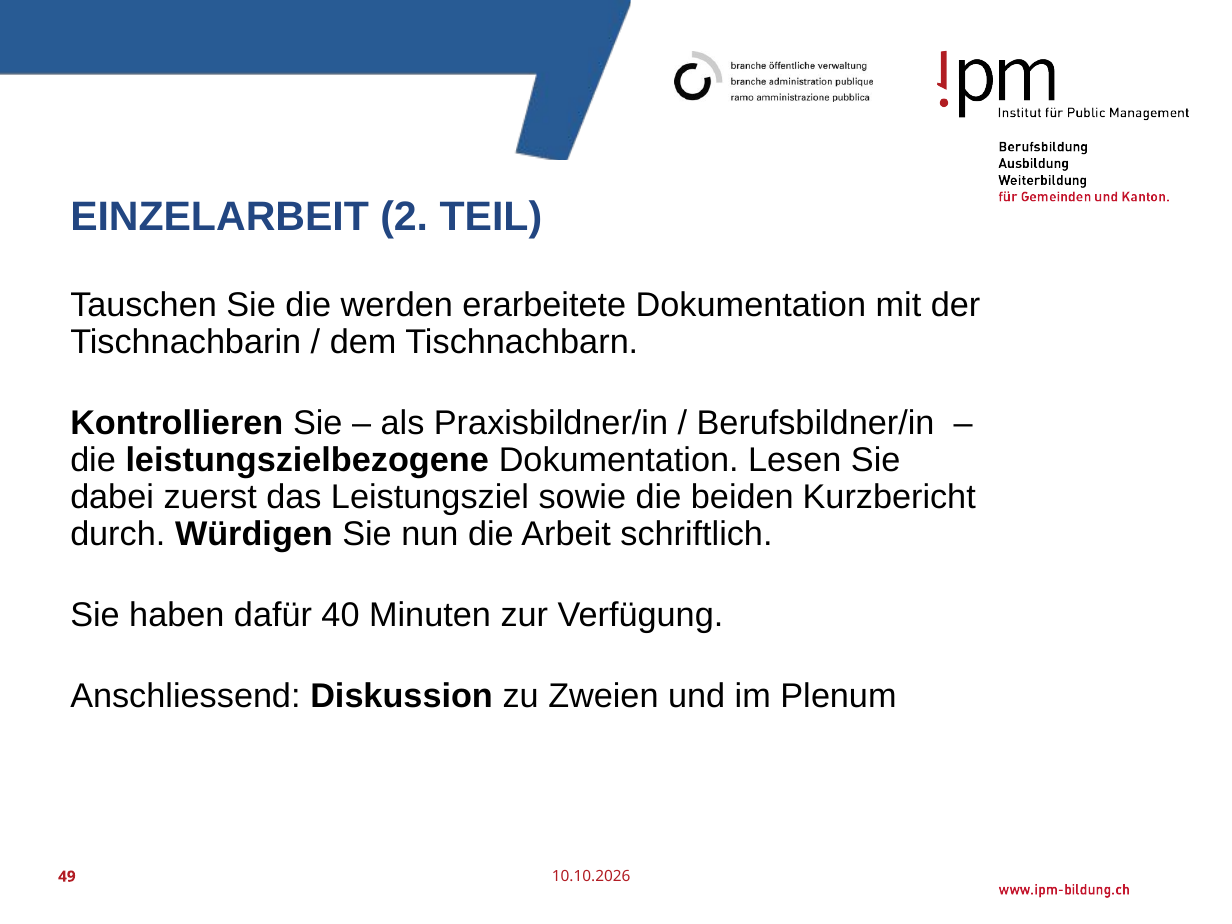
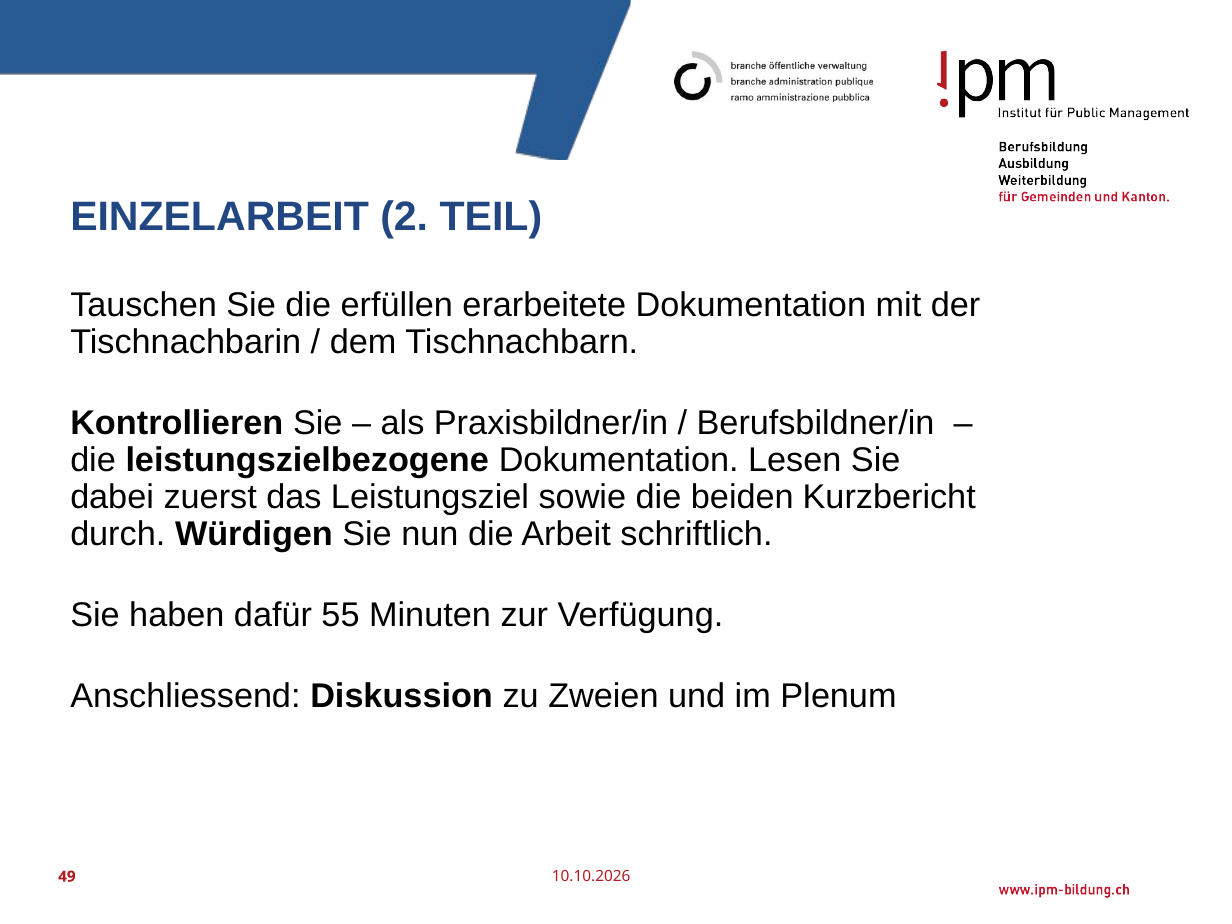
werden: werden -> erfüllen
40: 40 -> 55
